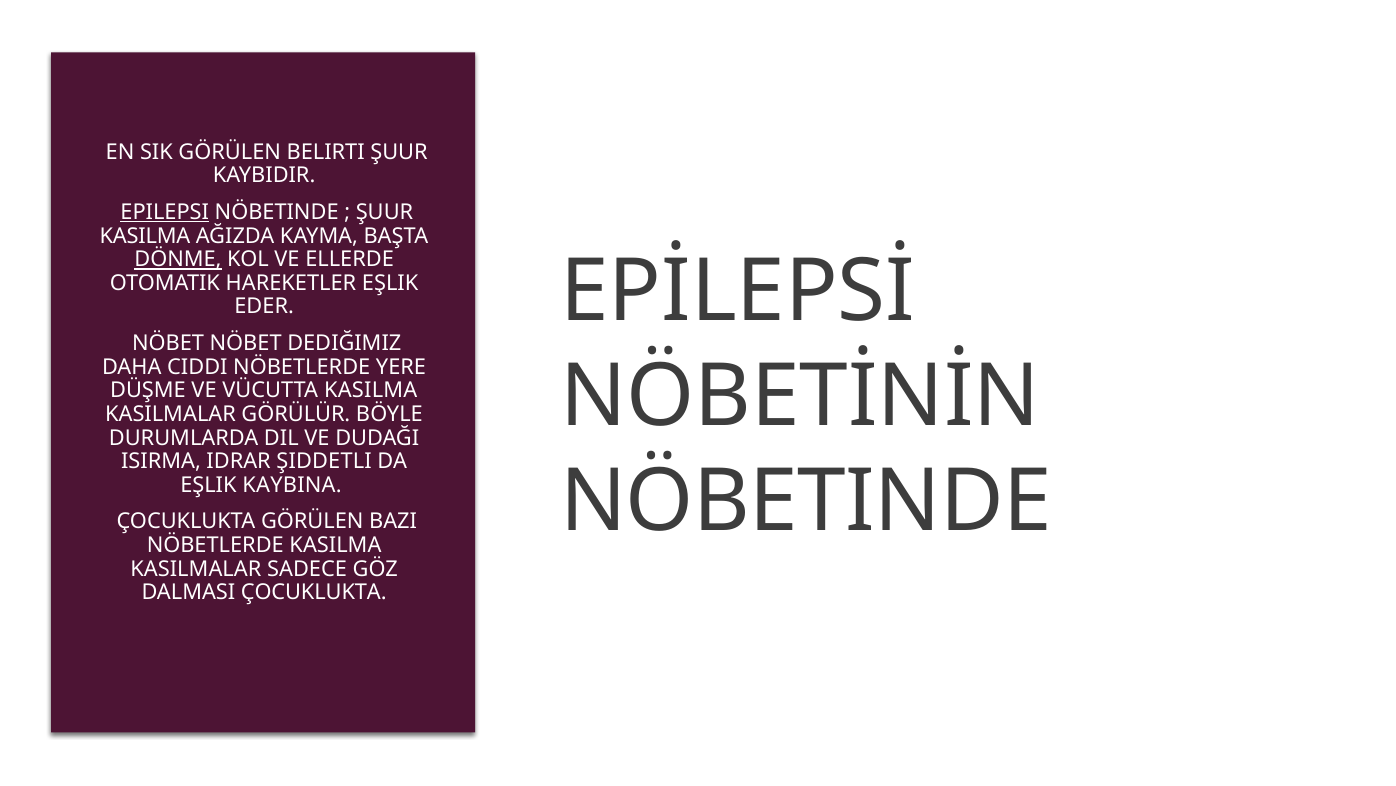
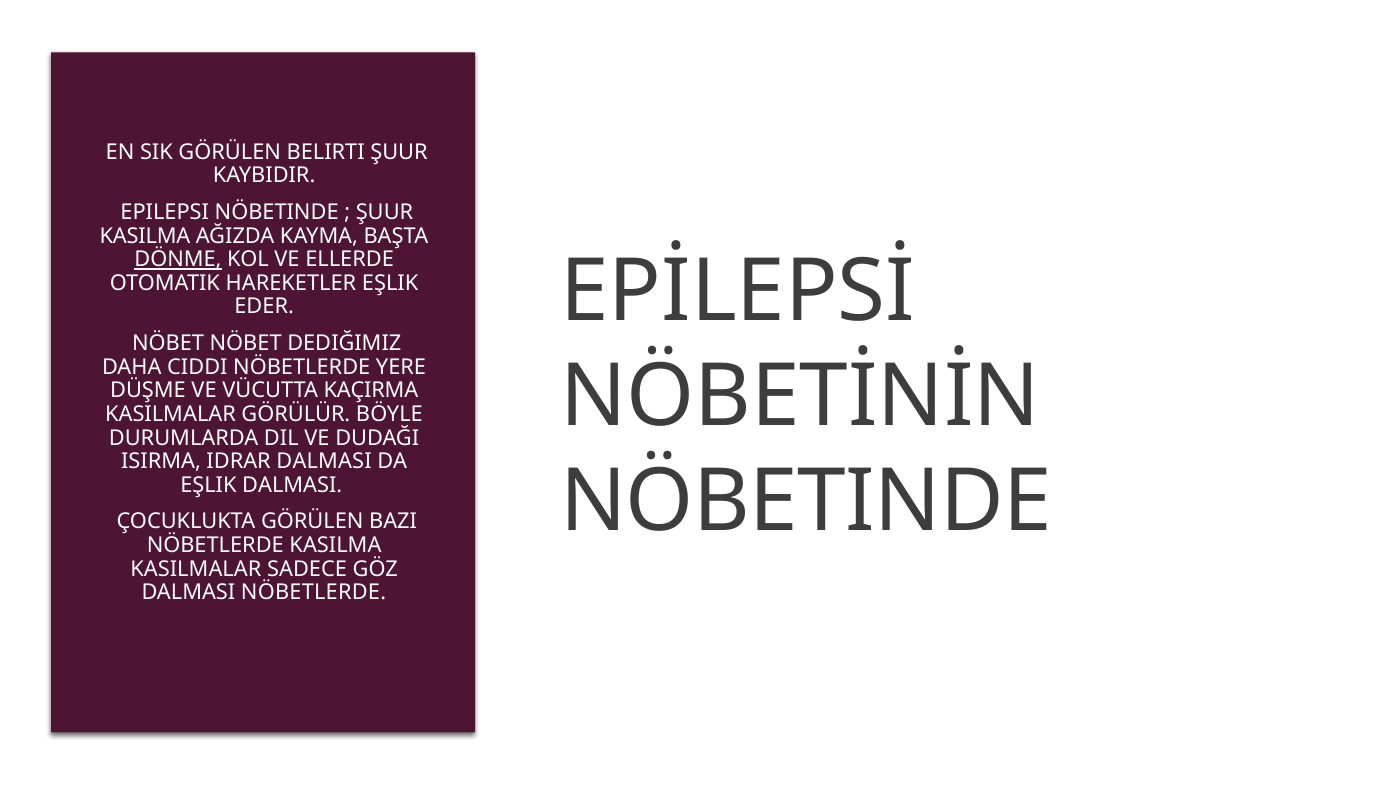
EPILEPSI underline: present -> none
VÜCUTTA KASILMA: KASILMA -> KAÇIRMA
IDRAR ŞIDDETLI: ŞIDDETLI -> DALMASI
EŞLIK KAYBINA: KAYBINA -> DALMASI
DALMASI ÇOCUKLUKTA: ÇOCUKLUKTA -> NÖBETLERDE
